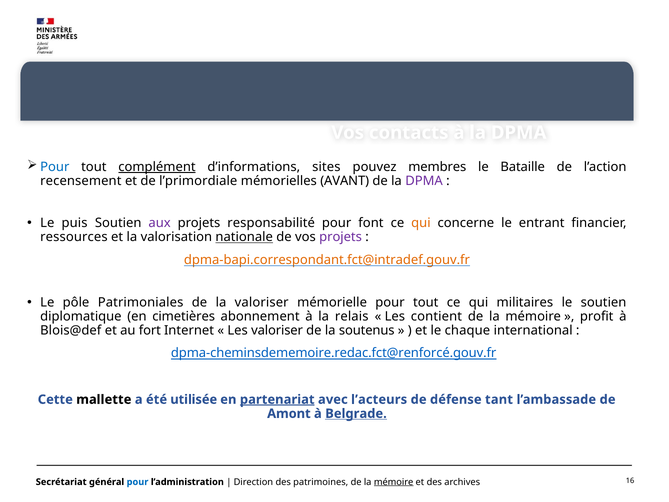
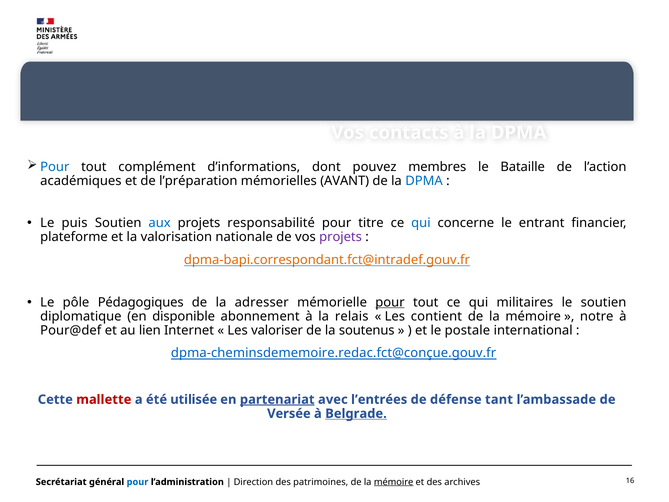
complément underline: present -> none
sites: sites -> dont
recensement: recensement -> académiques
l’primordiale: l’primordiale -> l’préparation
DPMA at (424, 181) colour: purple -> blue
aux colour: purple -> blue
font: font -> titre
qui at (421, 223) colour: orange -> blue
ressources: ressources -> plateforme
nationale underline: present -> none
Patrimoniales: Patrimoniales -> Pédagogiques
la valoriser: valoriser -> adresser
pour at (390, 302) underline: none -> present
cimetières: cimetières -> disponible
profit: profit -> notre
Blois@def: Blois@def -> Pour@def
fort: fort -> lien
chaque: chaque -> postale
dpma-cheminsdememoire.redac.fct@renforcé.gouv.fr: dpma-cheminsdememoire.redac.fct@renforcé.gouv.fr -> dpma-cheminsdememoire.redac.fct@conçue.gouv.fr
mallette colour: black -> red
l’acteurs: l’acteurs -> l’entrées
Amont: Amont -> Versée
